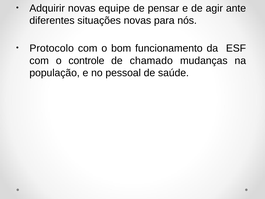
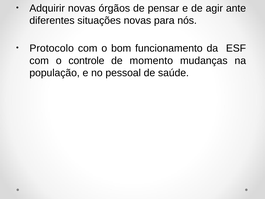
equipe: equipe -> órgãos
chamado: chamado -> momento
